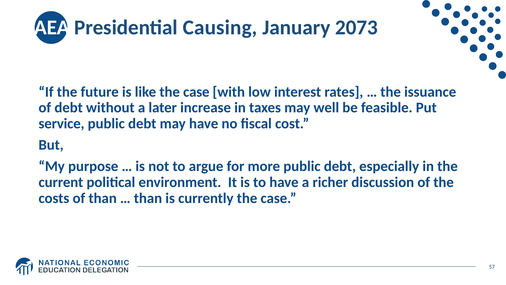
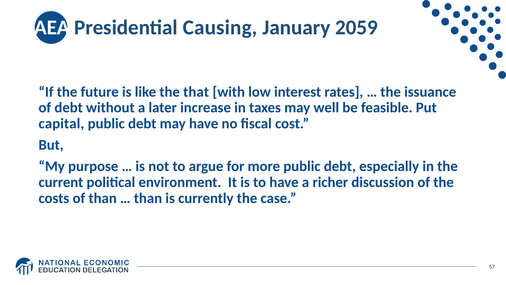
2073: 2073 -> 2059
like the case: case -> that
service: service -> capital
